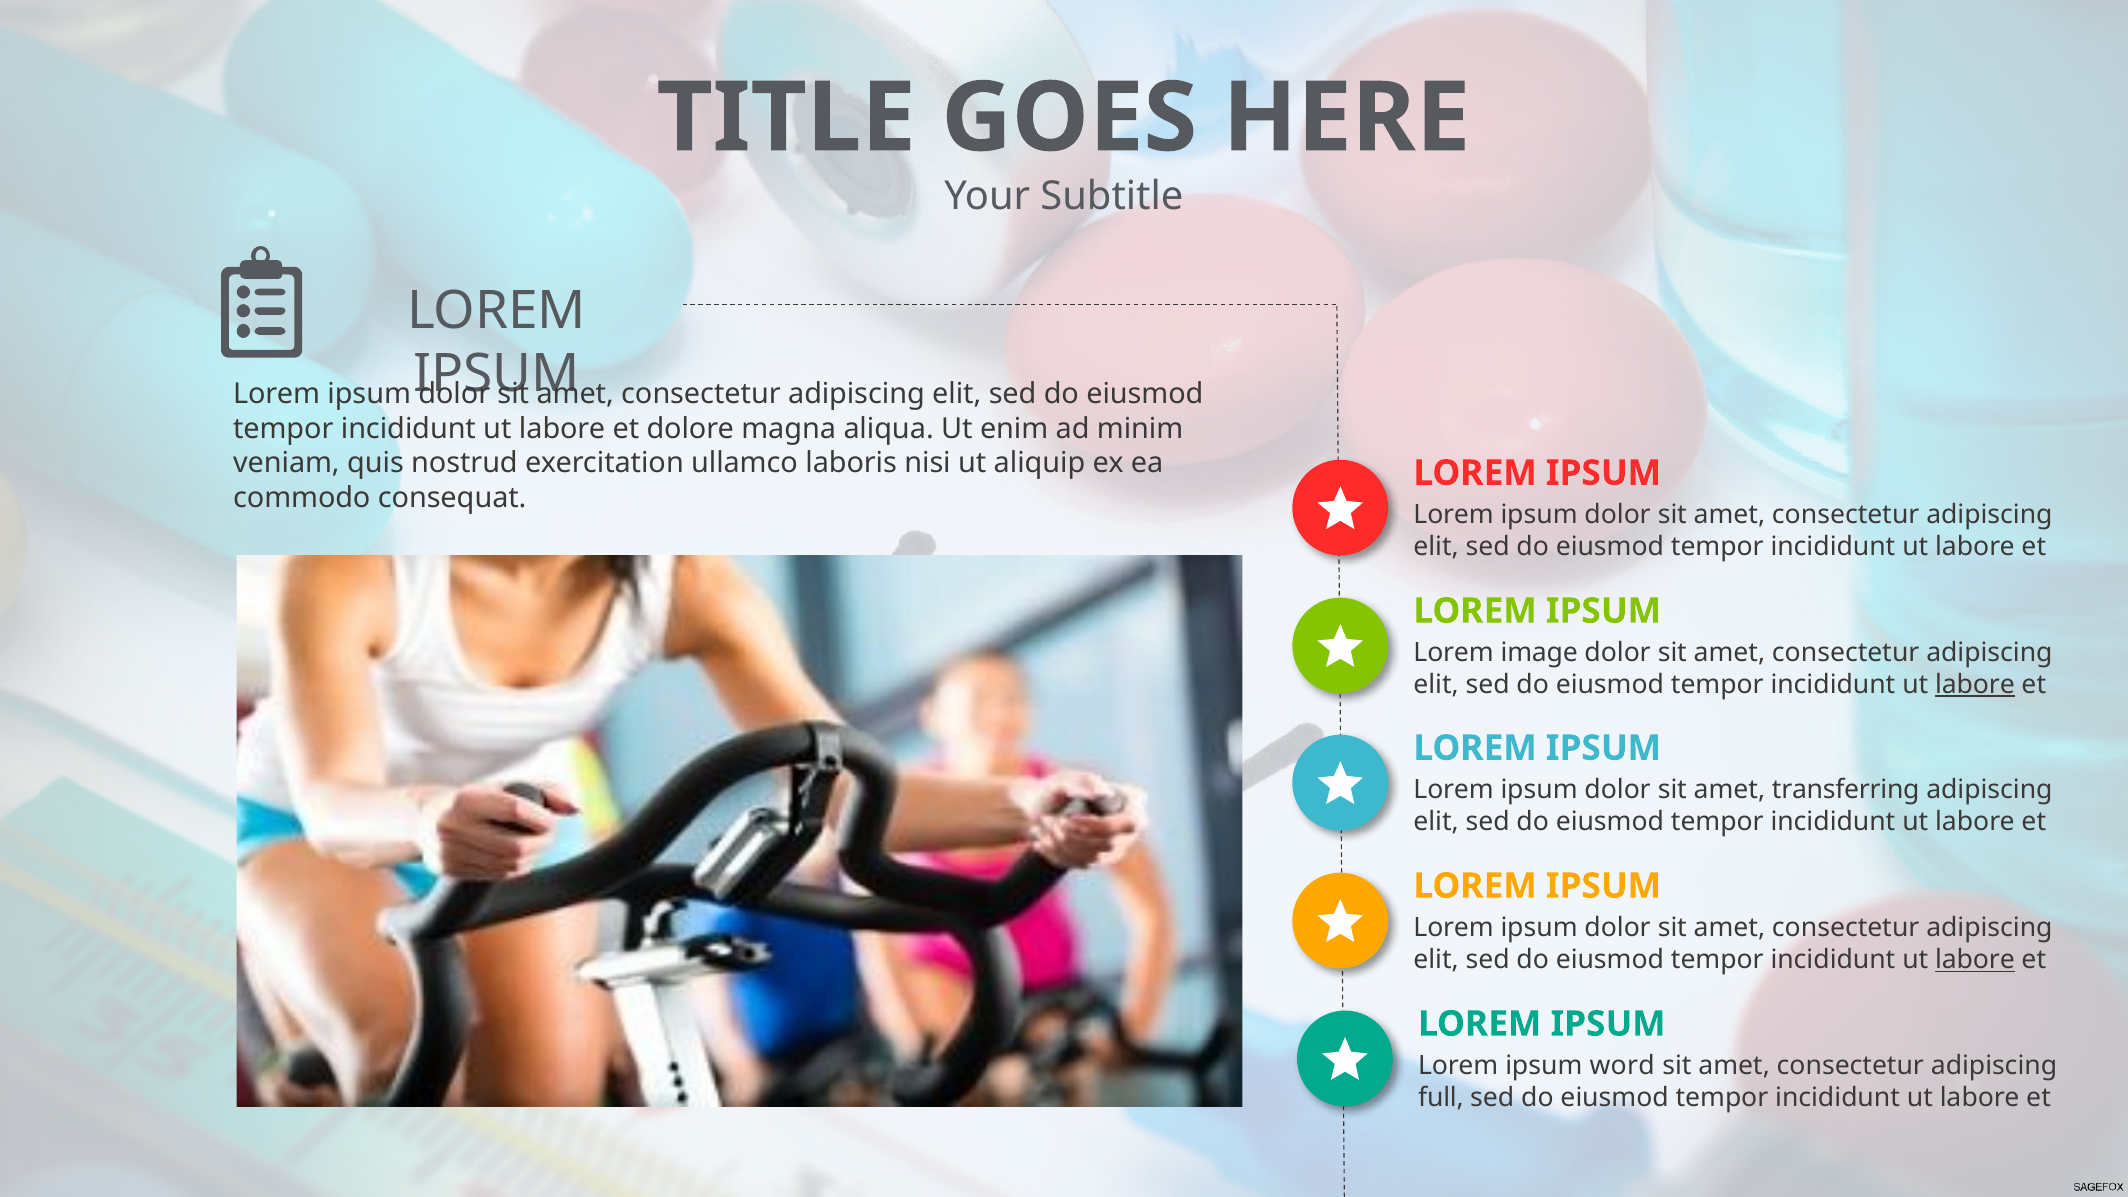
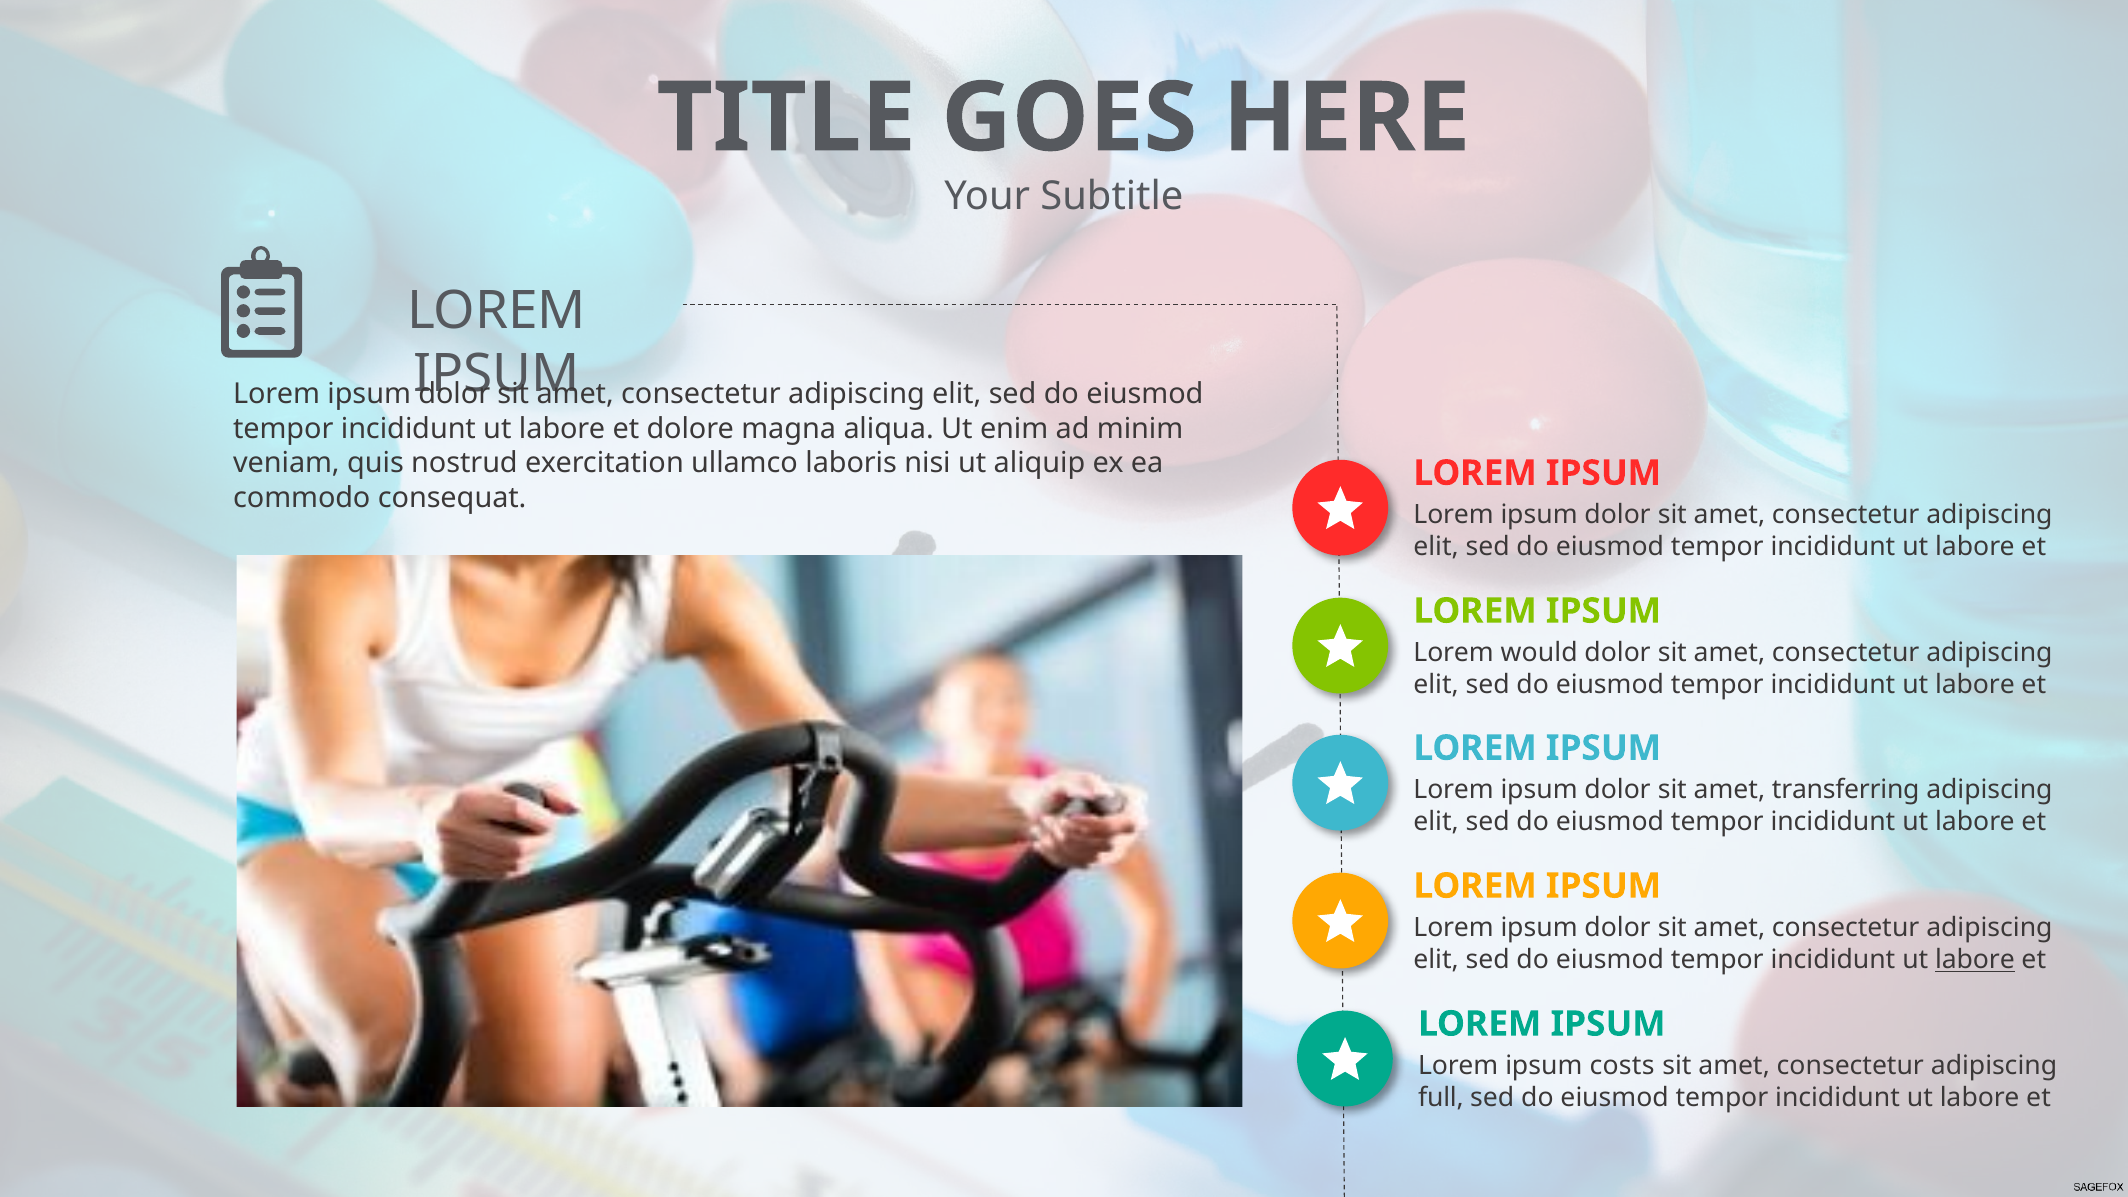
image: image -> would
labore at (1975, 685) underline: present -> none
word: word -> costs
